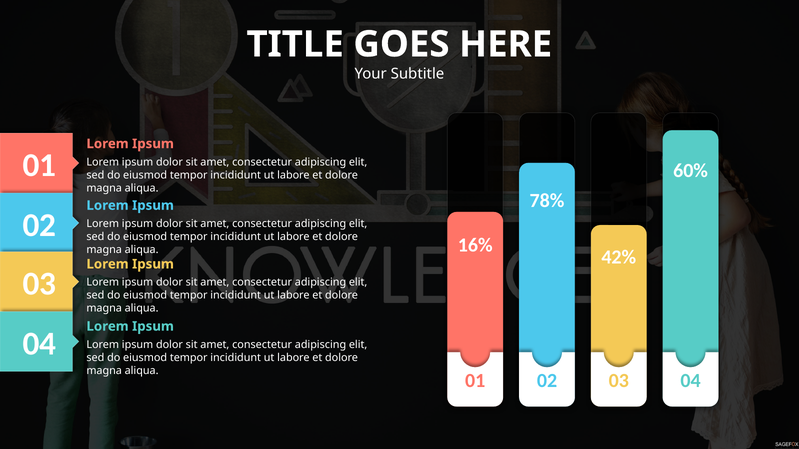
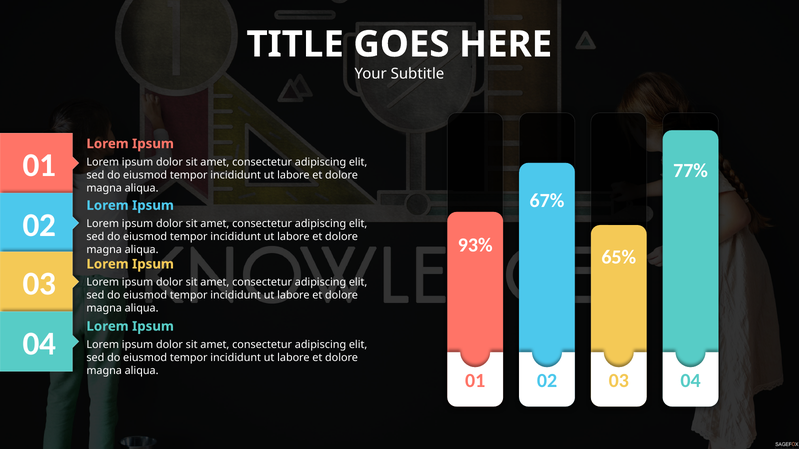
60%: 60% -> 77%
78%: 78% -> 67%
16%: 16% -> 93%
42%: 42% -> 65%
